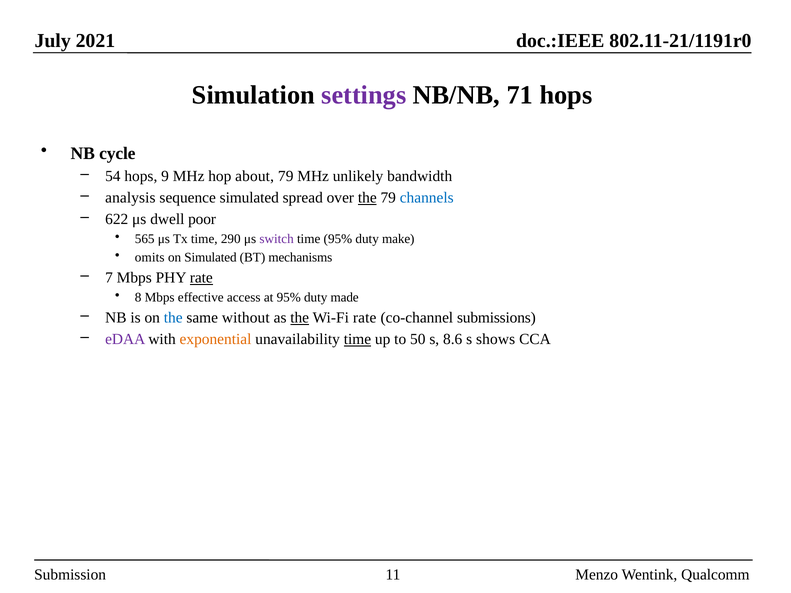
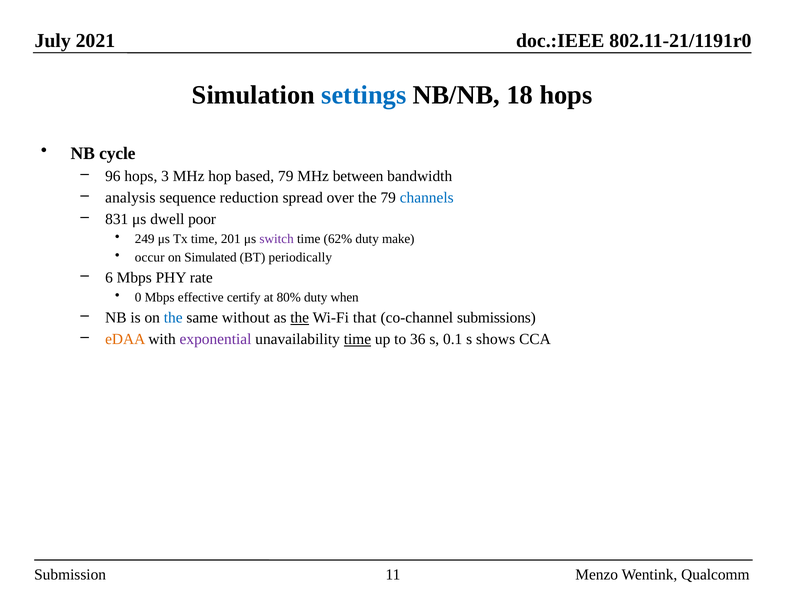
settings colour: purple -> blue
71: 71 -> 18
54: 54 -> 96
9: 9 -> 3
about: about -> based
unlikely: unlikely -> between
sequence simulated: simulated -> reduction
the at (367, 198) underline: present -> none
622: 622 -> 831
565: 565 -> 249
290: 290 -> 201
time 95%: 95% -> 62%
omits: omits -> occur
mechanisms: mechanisms -> periodically
7: 7 -> 6
rate at (201, 278) underline: present -> none
8: 8 -> 0
access: access -> certify
at 95%: 95% -> 80%
made: made -> when
Wi-Fi rate: rate -> that
eDAA colour: purple -> orange
exponential colour: orange -> purple
50: 50 -> 36
8.6: 8.6 -> 0.1
